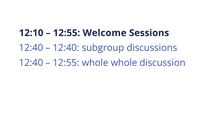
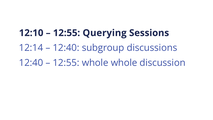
Welcome: Welcome -> Querying
12:40 at (31, 48): 12:40 -> 12:14
